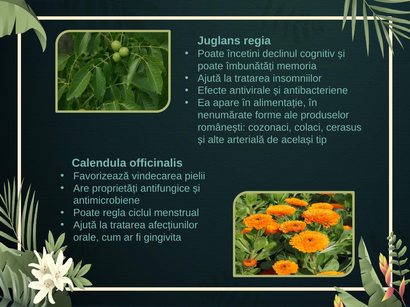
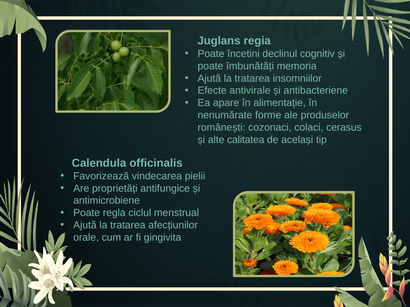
arterială: arterială -> calitatea
